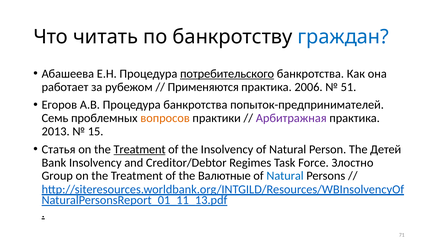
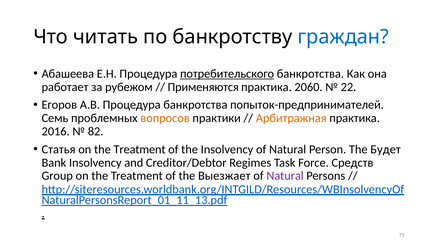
2006: 2006 -> 2060
51: 51 -> 22
Арбитражная colour: purple -> orange
2013: 2013 -> 2016
15: 15 -> 82
Treatment at (140, 150) underline: present -> none
Детей: Детей -> Будет
Злостно: Злостно -> Средств
Валютные: Валютные -> Выезжает
Natural at (285, 176) colour: blue -> purple
